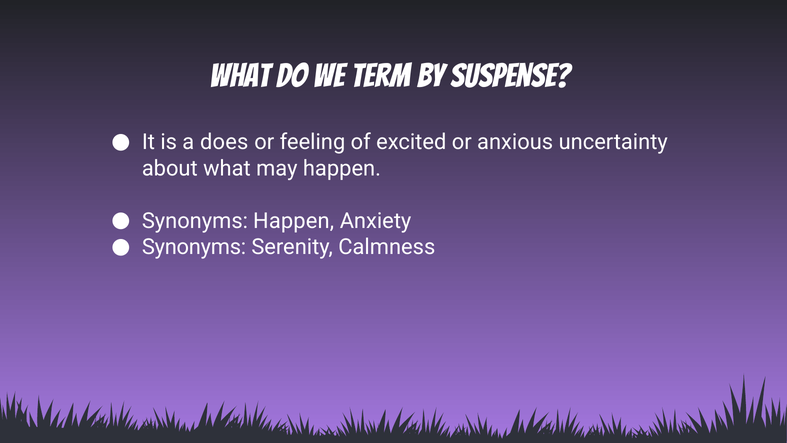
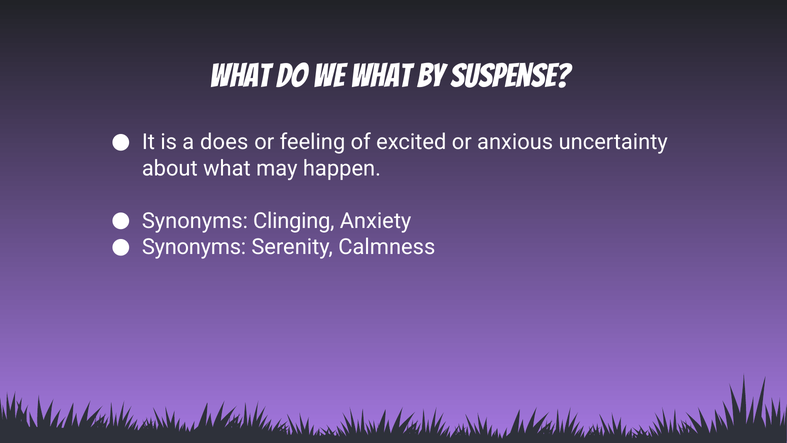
we term: term -> what
Synonyms Happen: Happen -> Clinging
